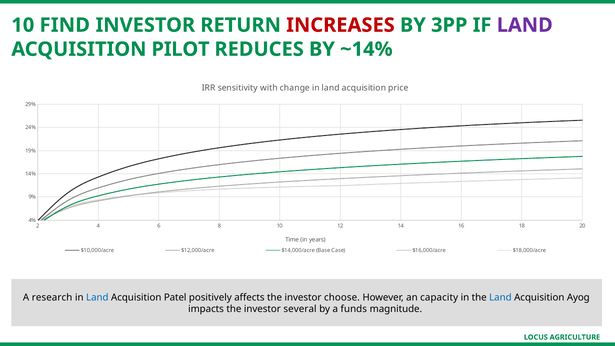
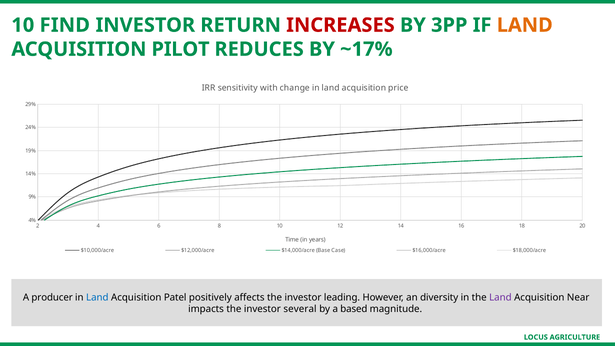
LAND at (525, 25) colour: purple -> orange
~14%: ~14% -> ~17%
research: research -> producer
choose: choose -> leading
capacity: capacity -> diversity
Land at (500, 297) colour: blue -> purple
Ayog: Ayog -> Near
funds: funds -> based
